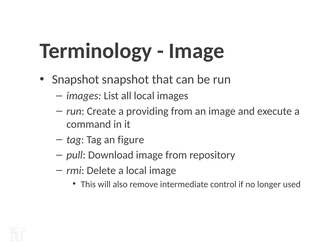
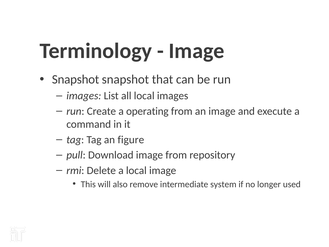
providing: providing -> operating
control: control -> system
